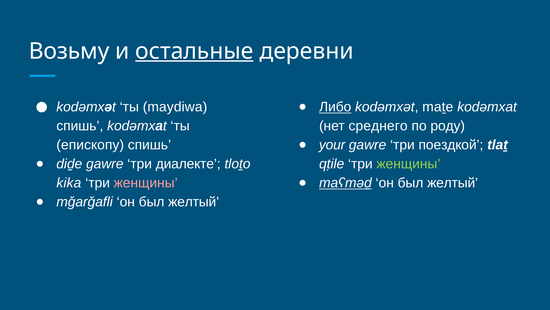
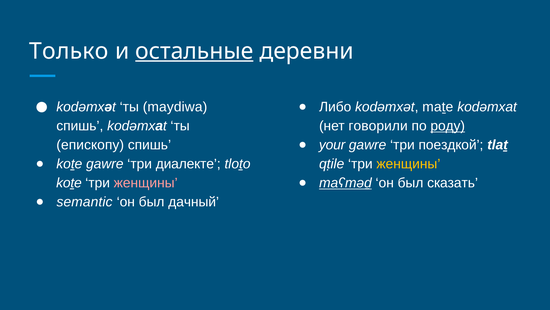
Возьму: Возьму -> Только
Либо underline: present -> none
среднего: среднего -> говорили
роду underline: none -> present
diḏe at (69, 164): diḏe -> koṯe
женщины at (408, 164) colour: light green -> yellow
желтый at (453, 183): желтый -> сказать
kika at (69, 183): kika -> koṯe
mǧarǧafli: mǧarǧafli -> semantic
желтый at (194, 202): желтый -> дачный
